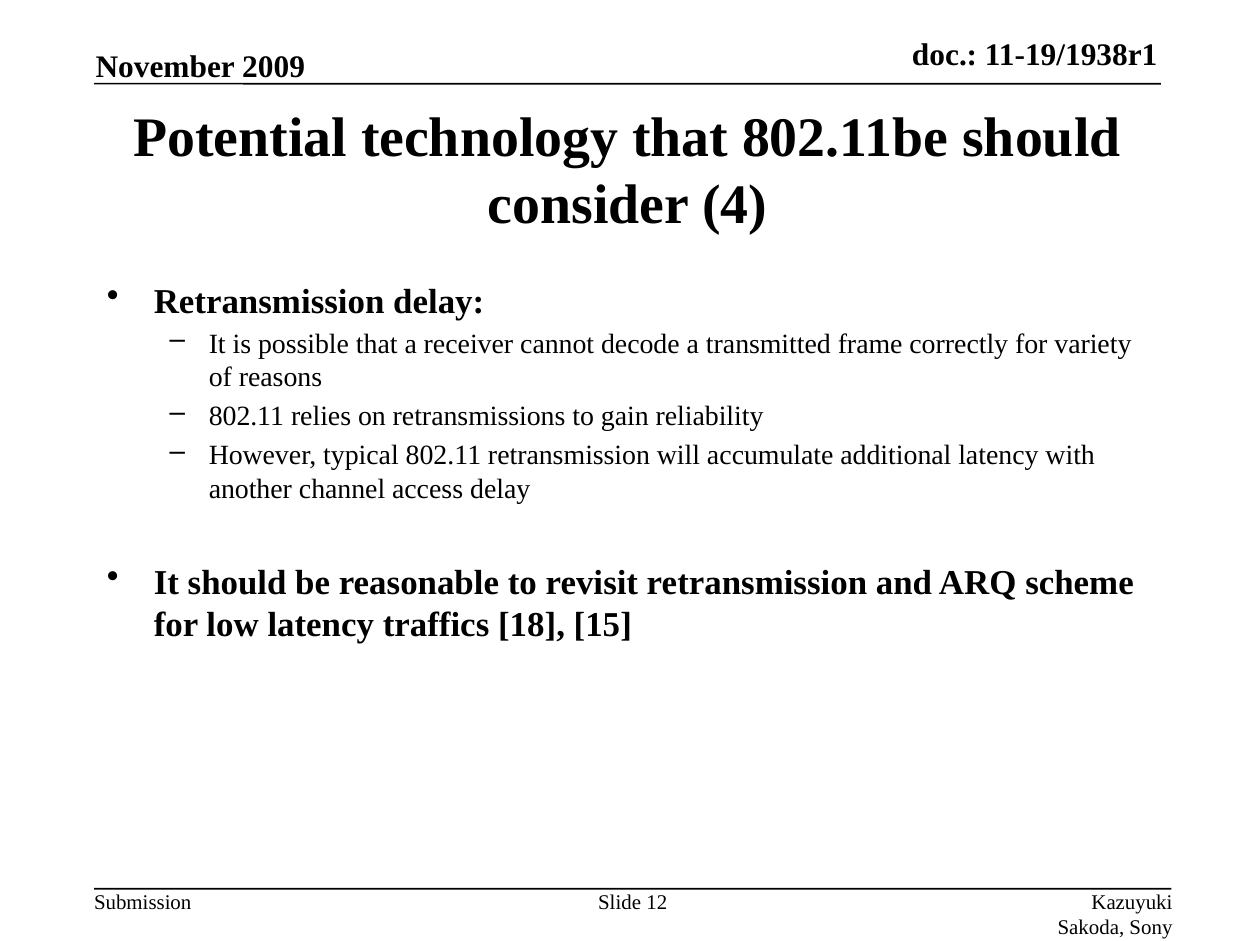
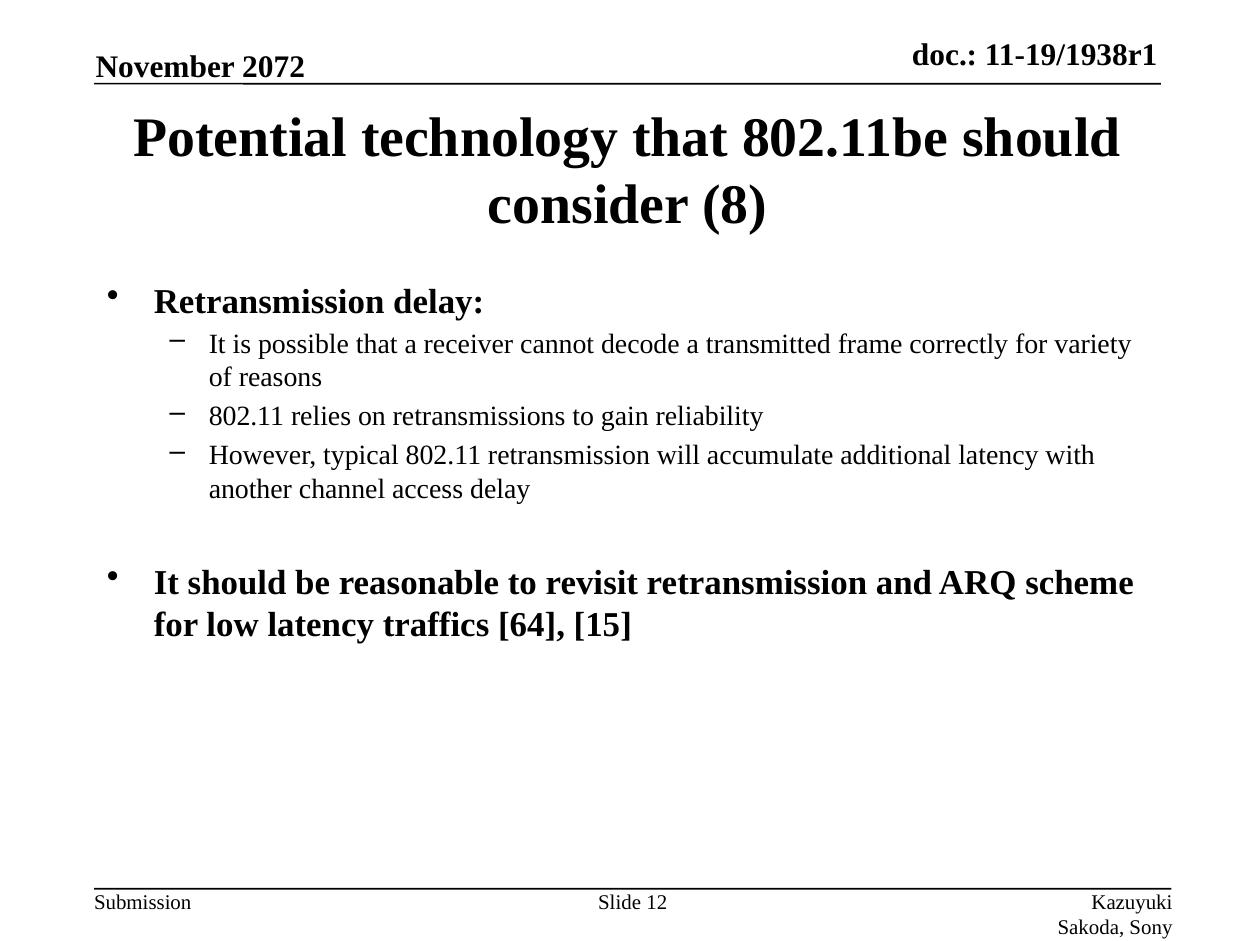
2009: 2009 -> 2072
4: 4 -> 8
18: 18 -> 64
